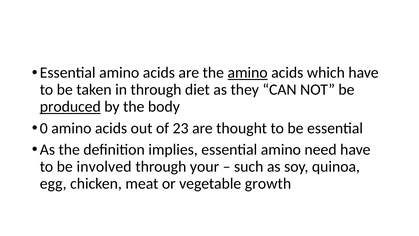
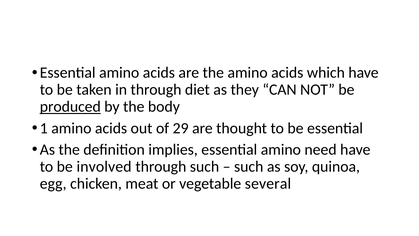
amino at (248, 73) underline: present -> none
0: 0 -> 1
23: 23 -> 29
through your: your -> such
growth: growth -> several
